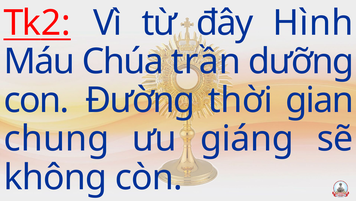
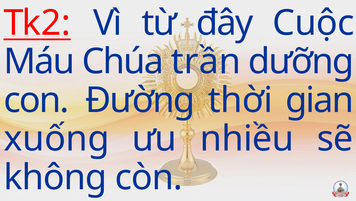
Hình: Hình -> Cuộc
chung: chung -> xuống
giáng: giáng -> nhiều
